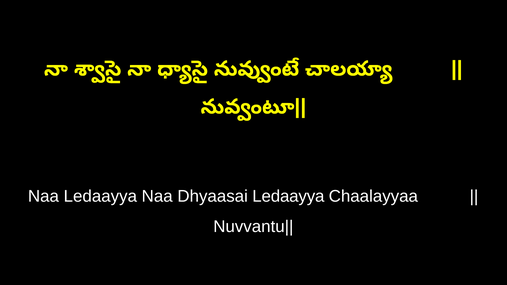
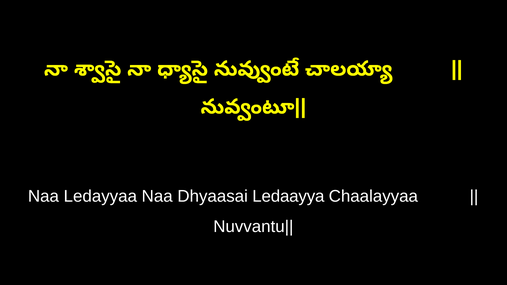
Naa Ledaayya: Ledaayya -> Ledayyaa
